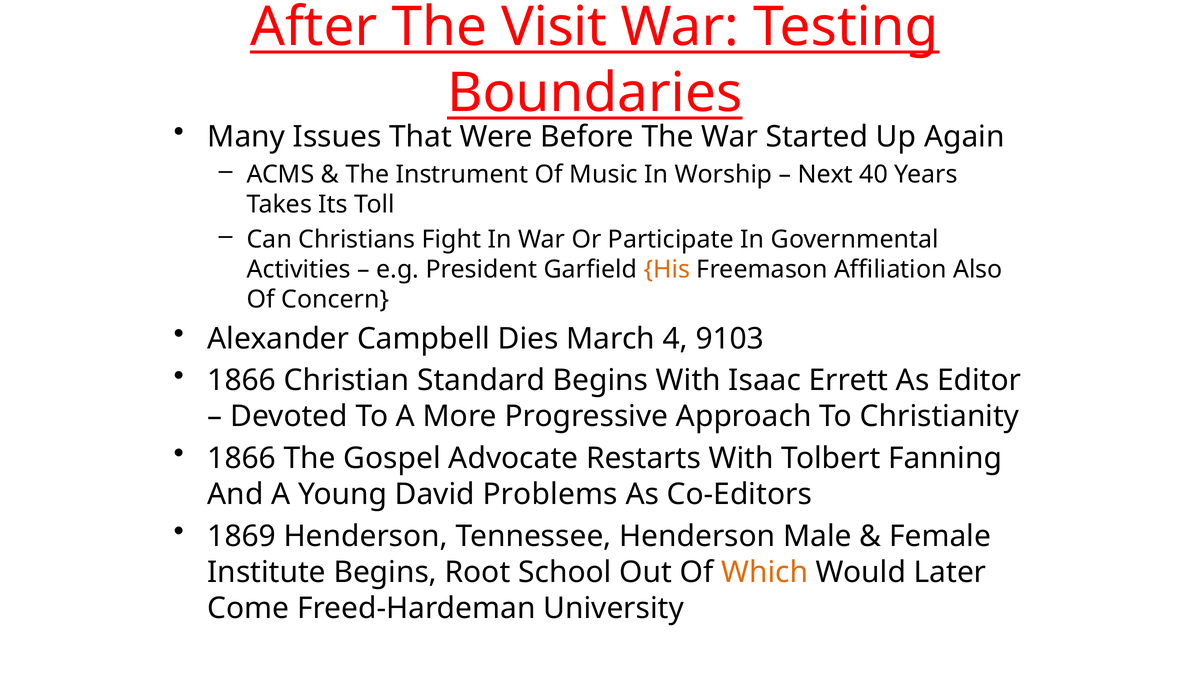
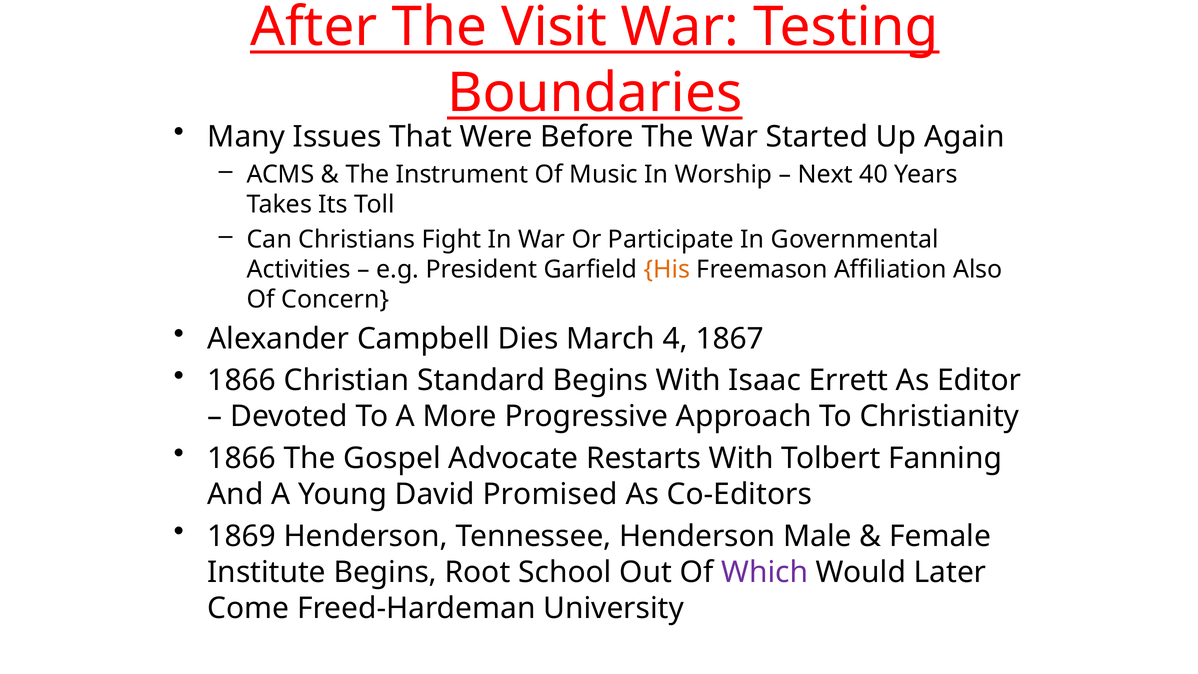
9103: 9103 -> 1867
Problems: Problems -> Promised
Which colour: orange -> purple
